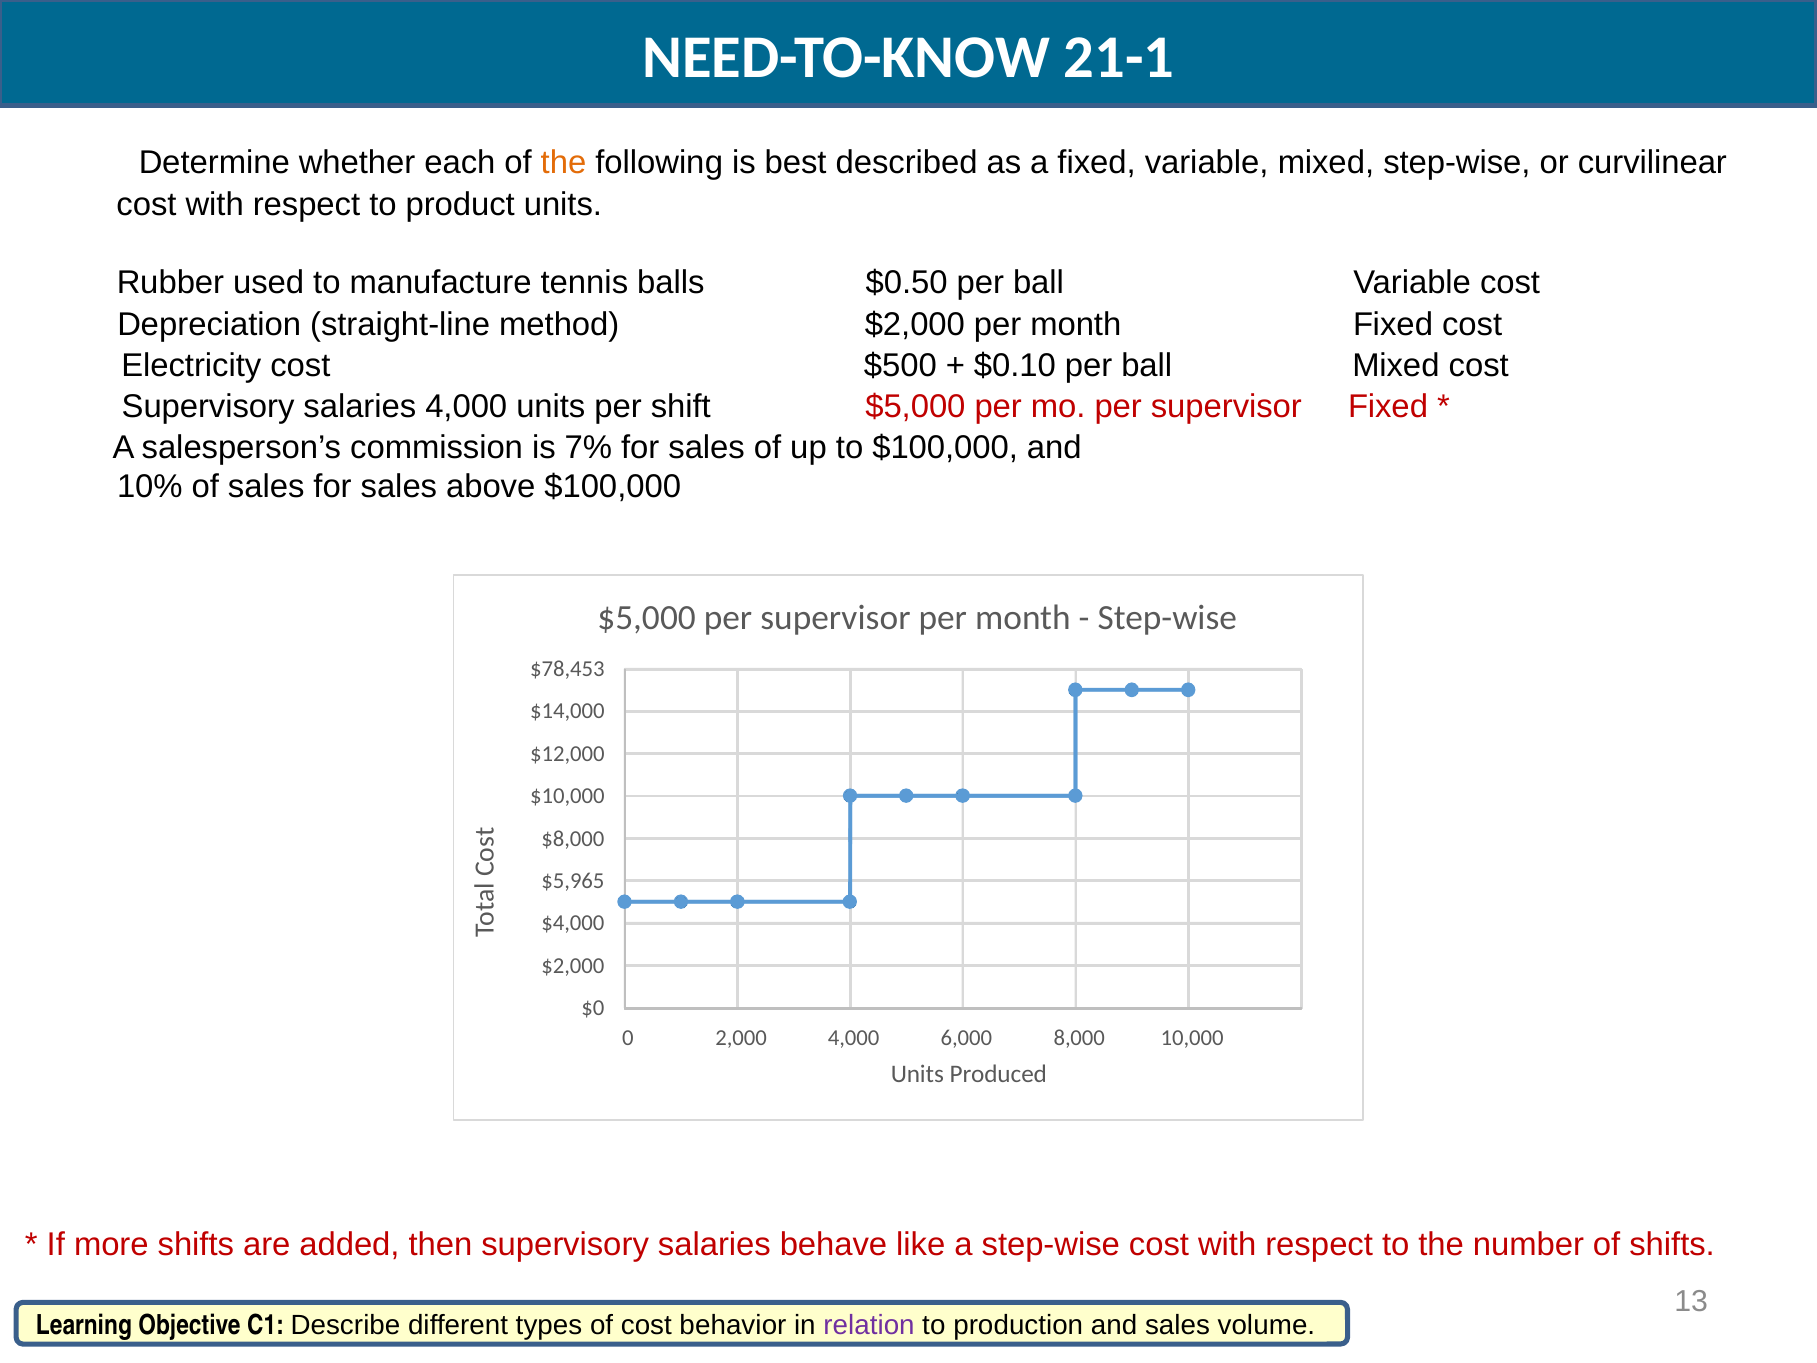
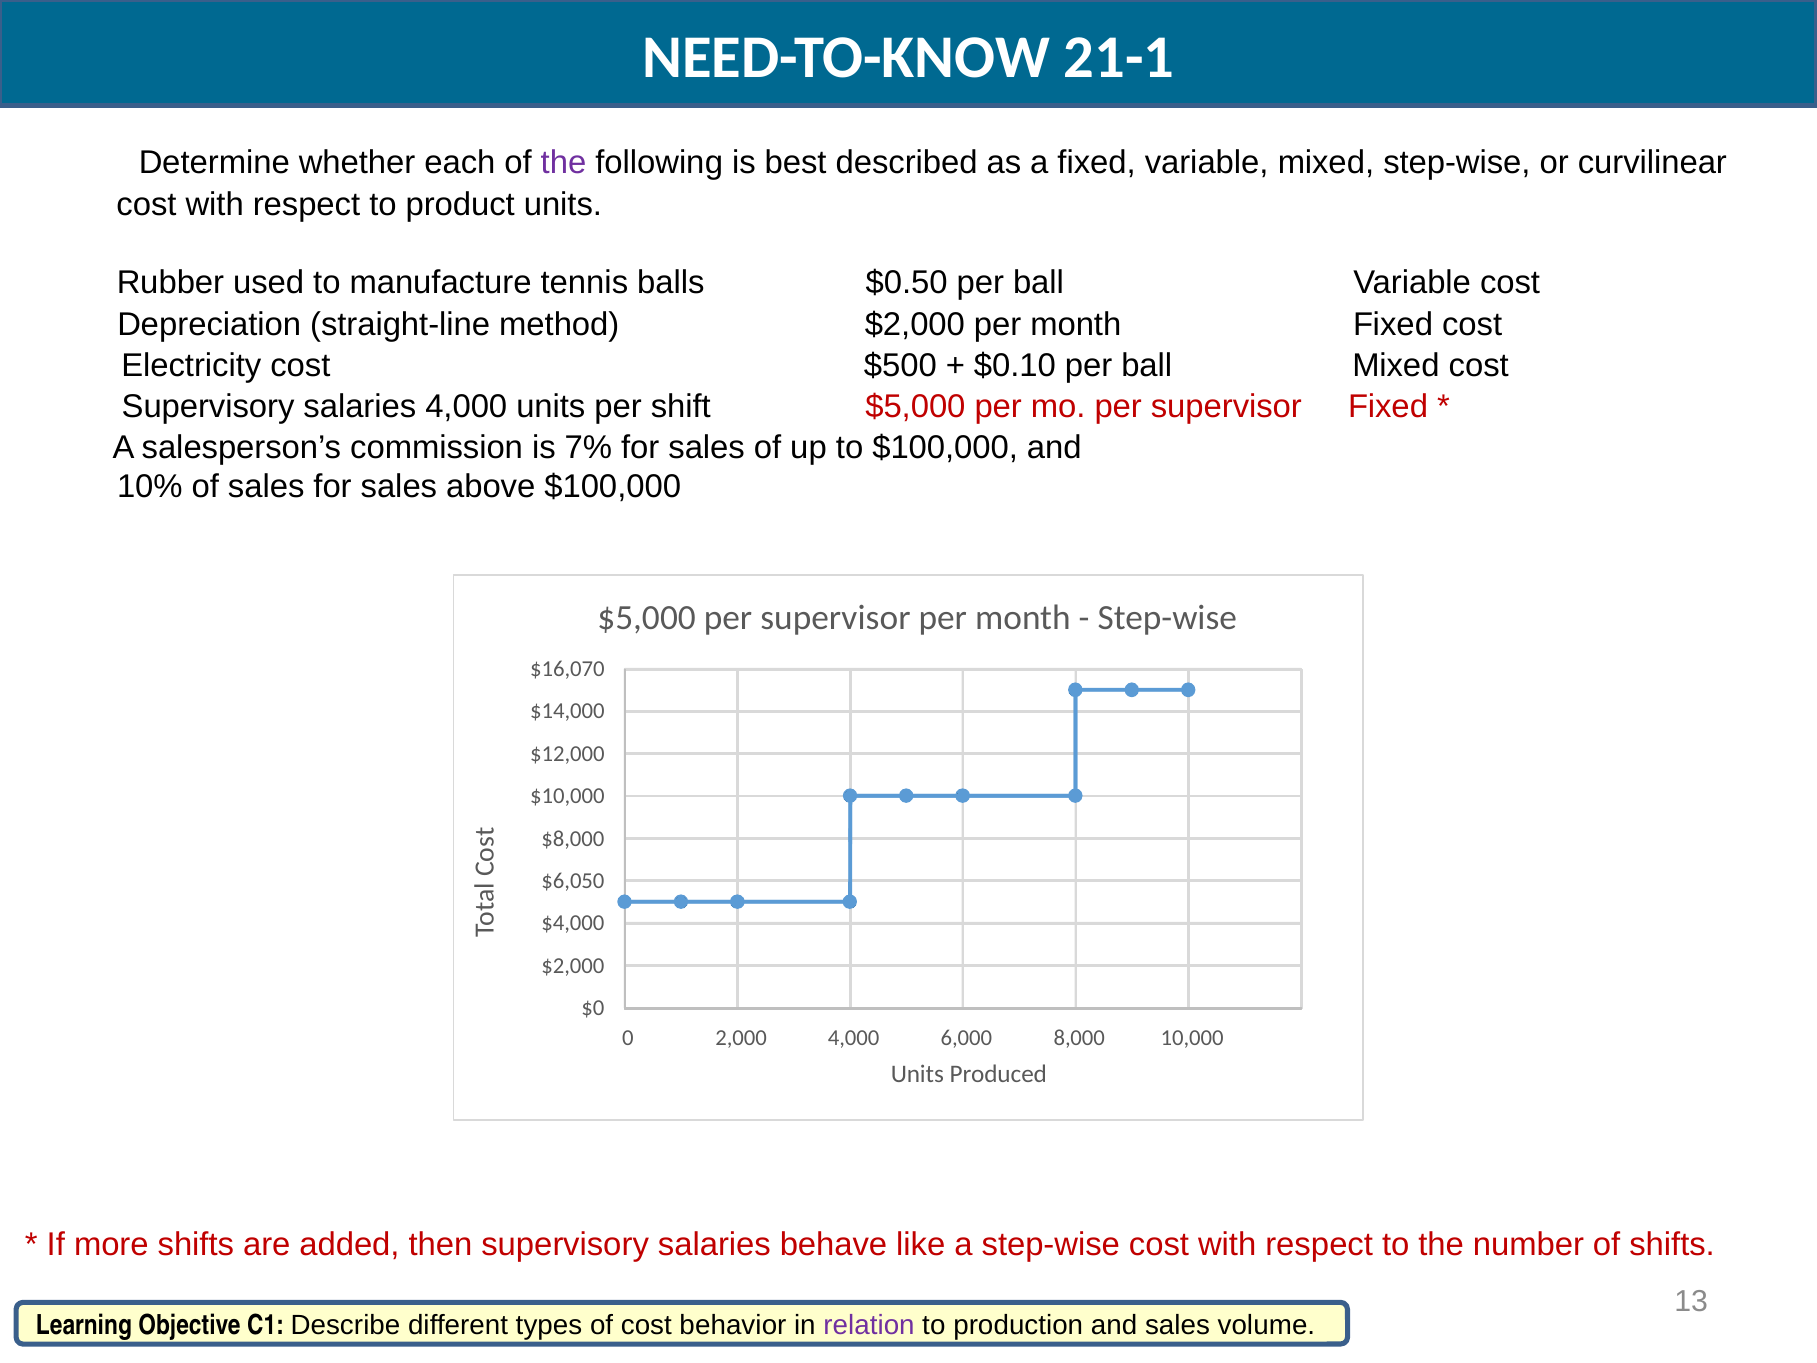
the at (564, 162) colour: orange -> purple
$78,453: $78,453 -> $16,070
$5,965: $5,965 -> $6,050
